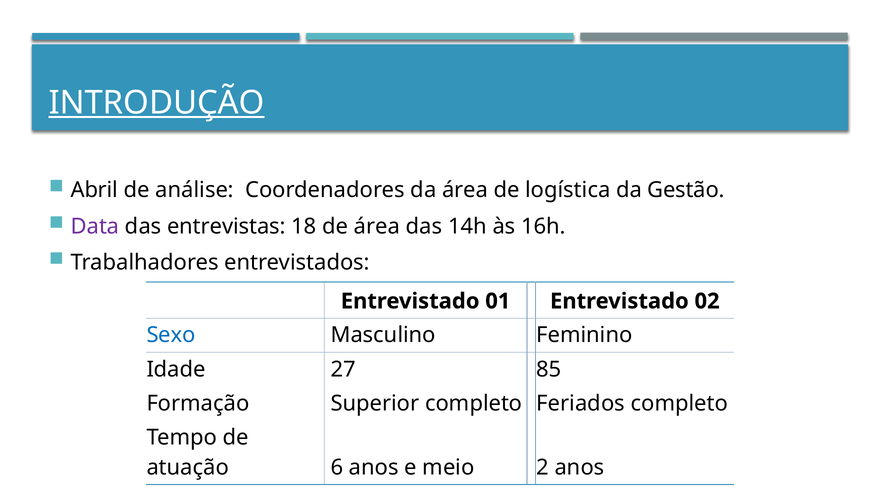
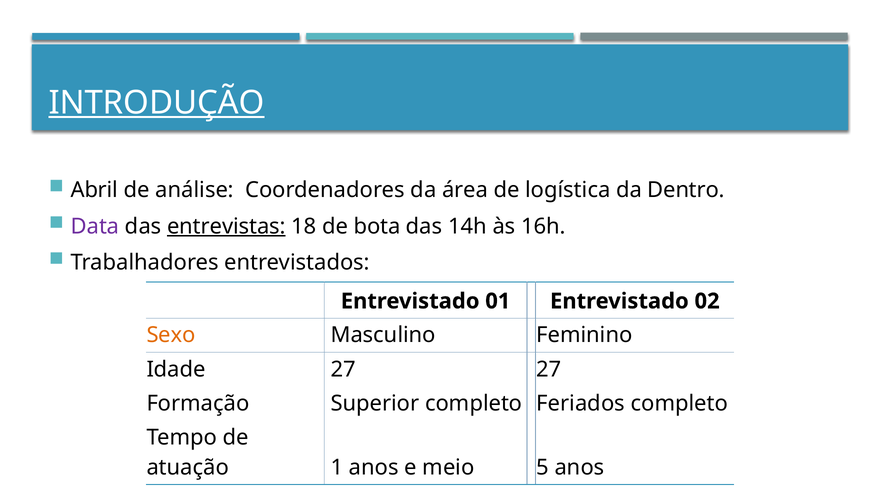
Gestão: Gestão -> Dentro
entrevistas underline: none -> present
de área: área -> bota
Sexo colour: blue -> orange
27 85: 85 -> 27
6: 6 -> 1
2: 2 -> 5
